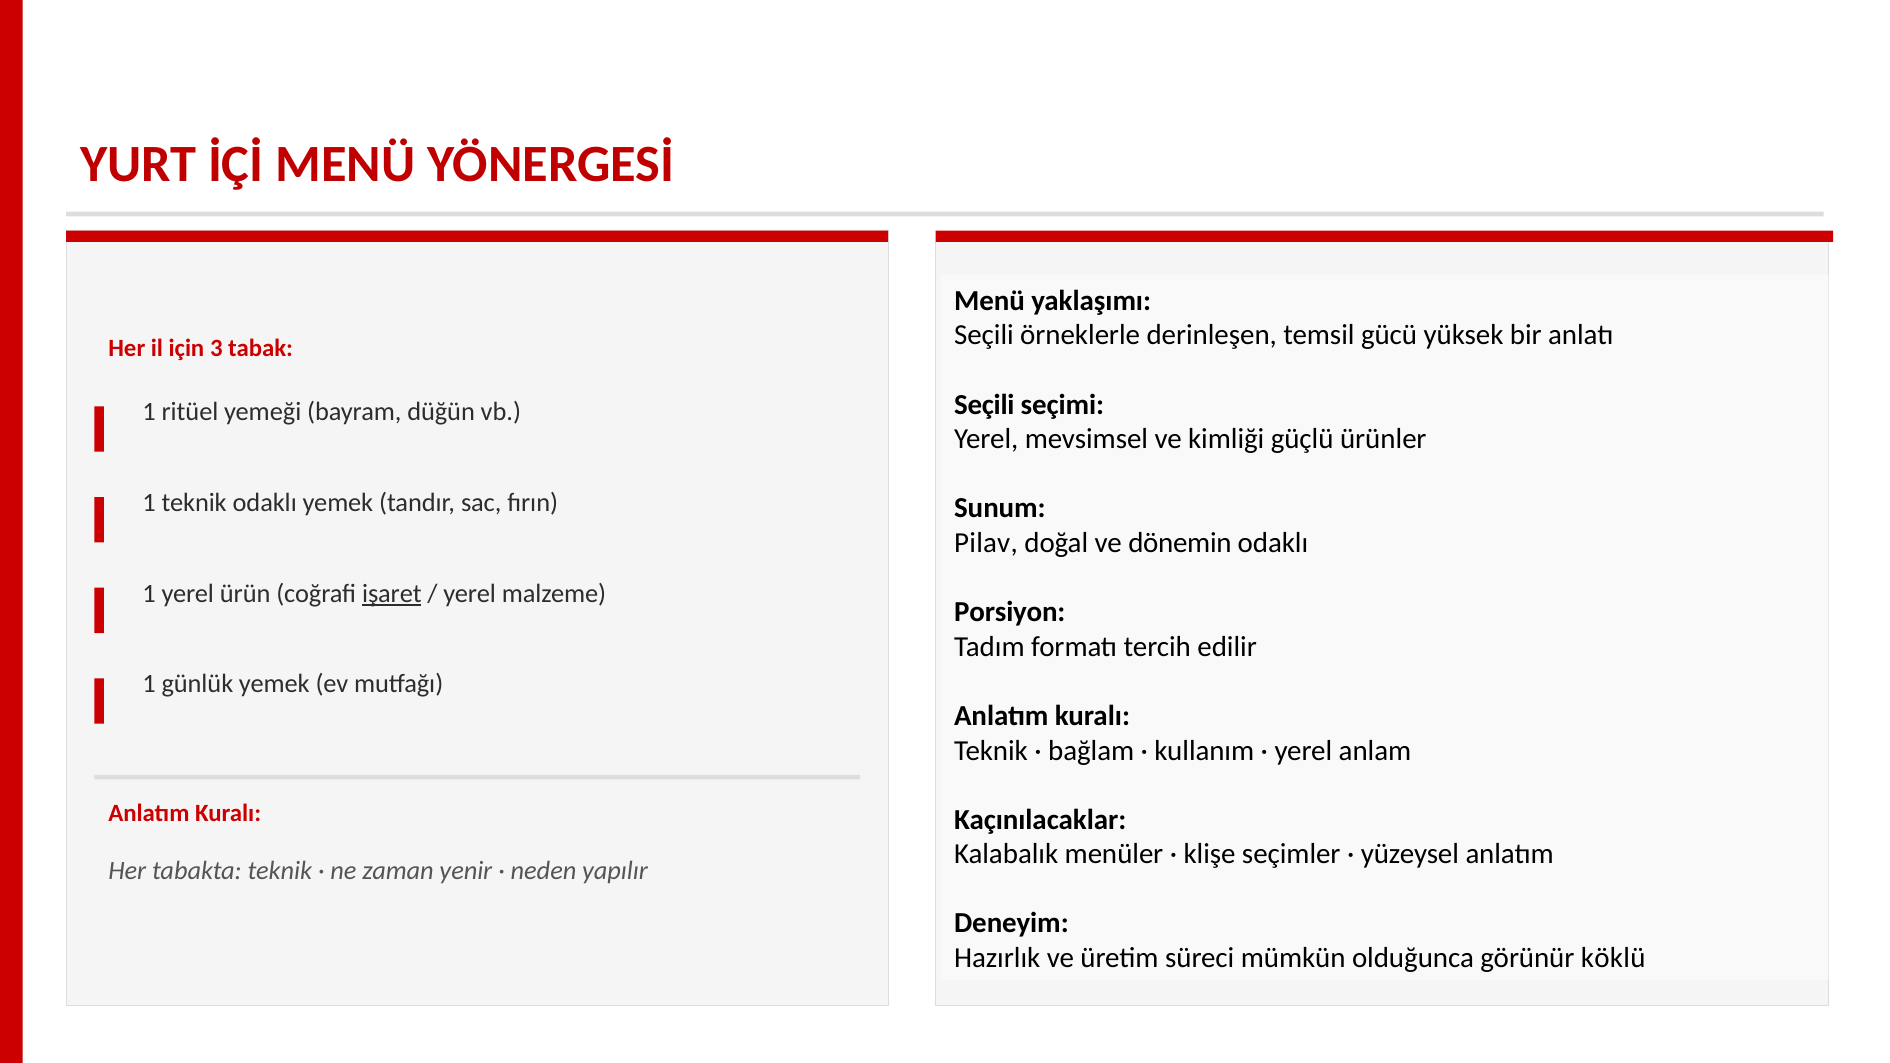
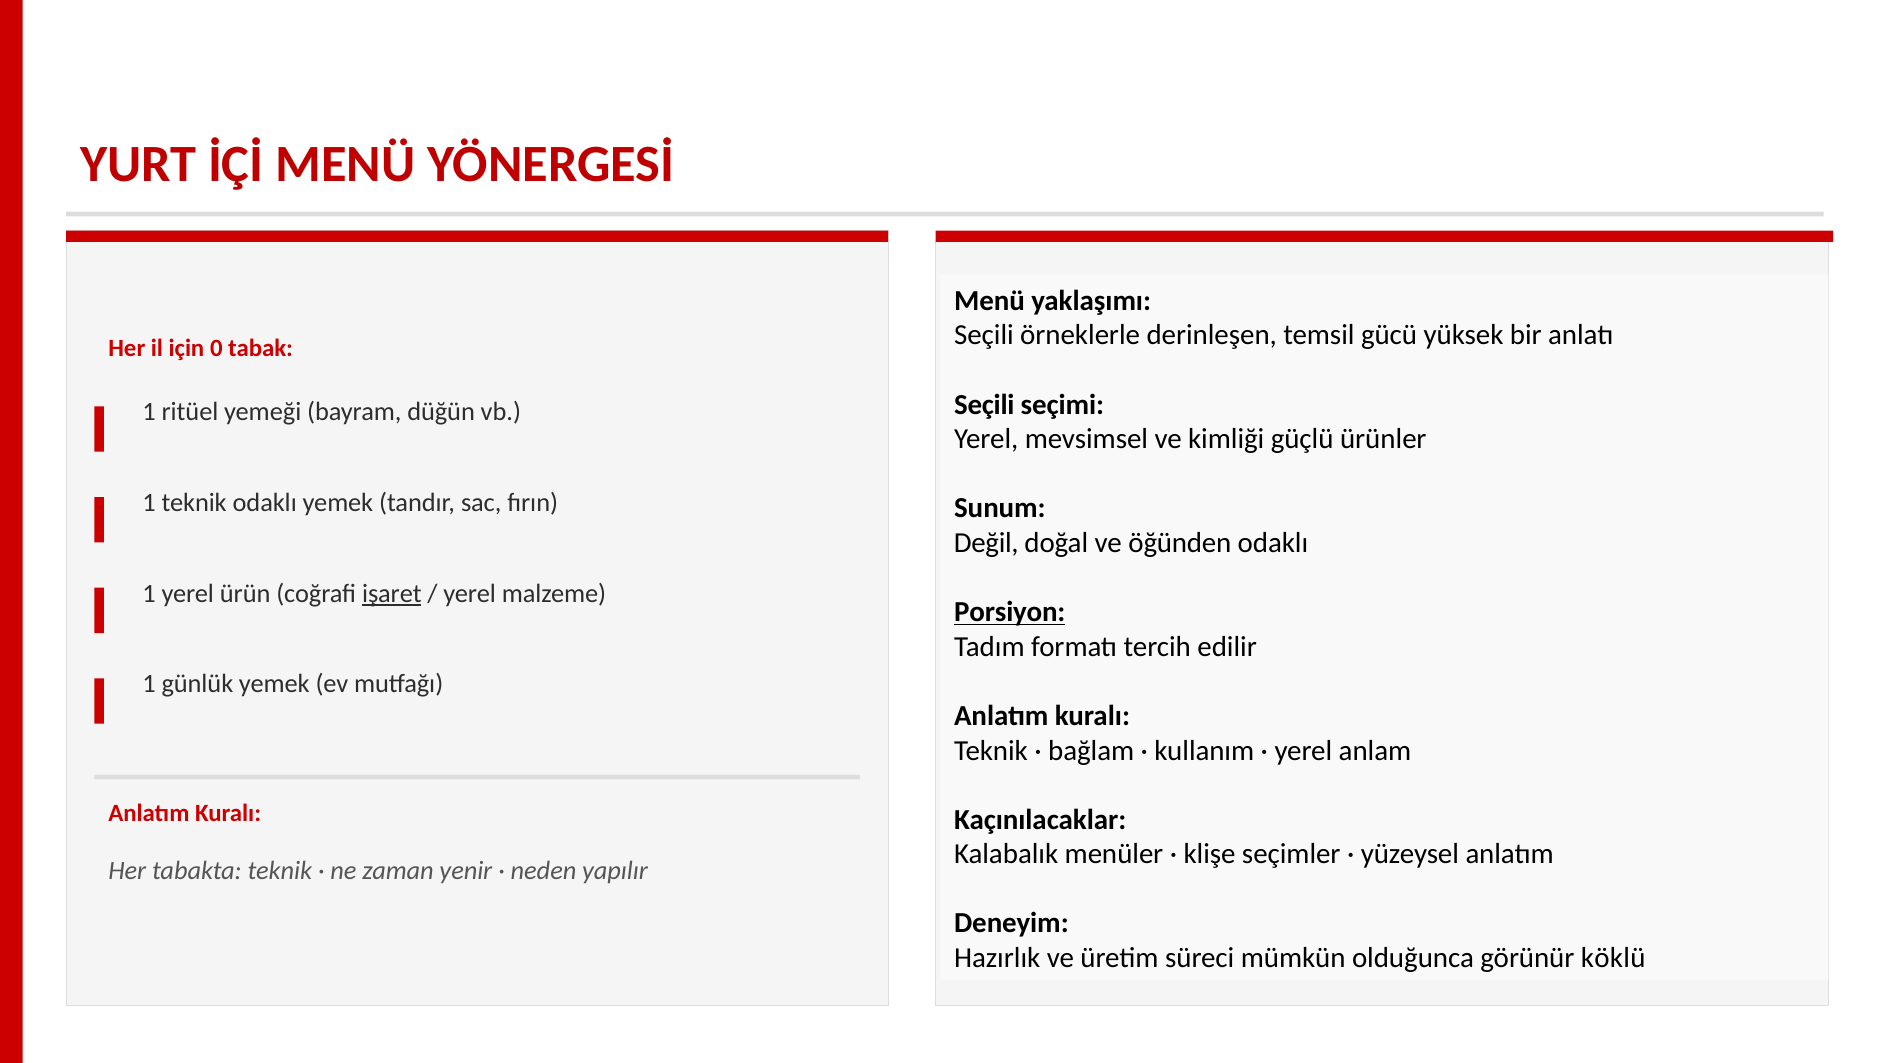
3: 3 -> 0
Pilav: Pilav -> Değil
dönemin: dönemin -> öğünden
Porsiyon underline: none -> present
